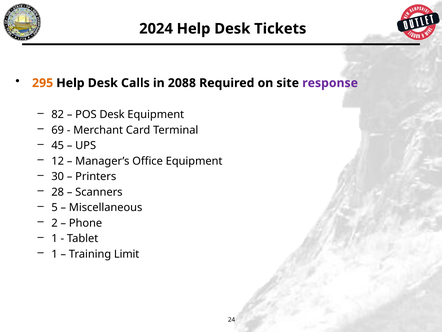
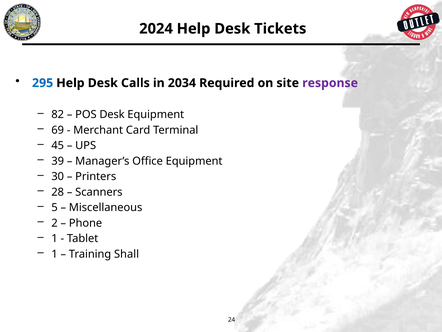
295 colour: orange -> blue
2088: 2088 -> 2034
12: 12 -> 39
Limit: Limit -> Shall
